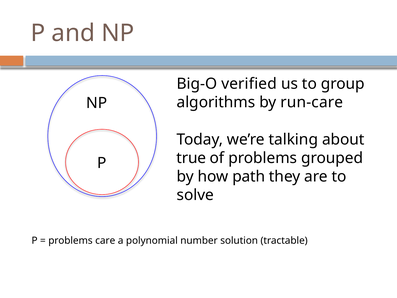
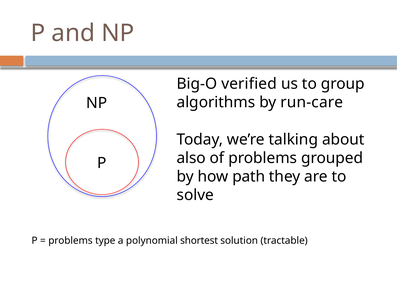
true: true -> also
care: care -> type
number: number -> shortest
